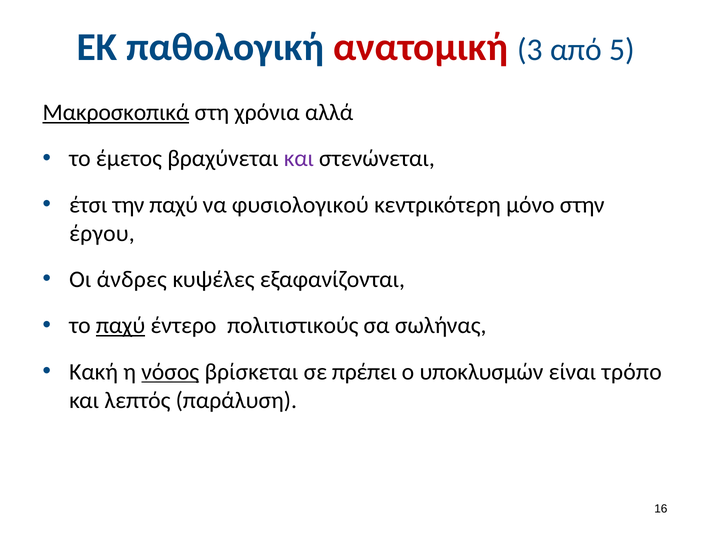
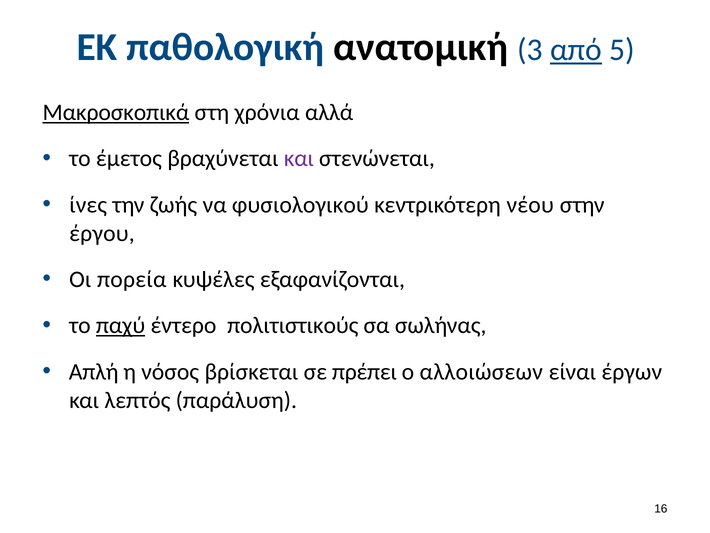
ανατομική colour: red -> black
από underline: none -> present
έτσι: έτσι -> ίνες
την παχύ: παχύ -> ζωής
μόνο: μόνο -> νέου
άνδρες: άνδρες -> πορεία
Κακή: Κακή -> Απλή
νόσος underline: present -> none
υποκλυσμών: υποκλυσμών -> αλλοιώσεων
τρόπο: τρόπο -> έργων
